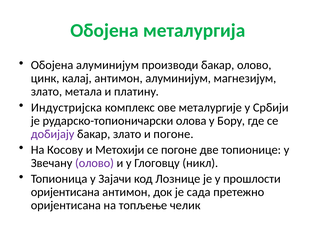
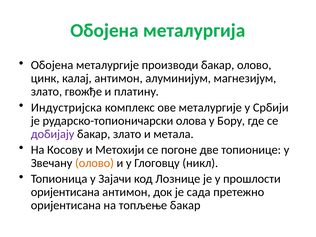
Обојена алуминијум: алуминијум -> металургије
метала: метала -> гвожђе
и погоне: погоне -> метала
олово at (94, 163) colour: purple -> orange
топљење челик: челик -> бакар
